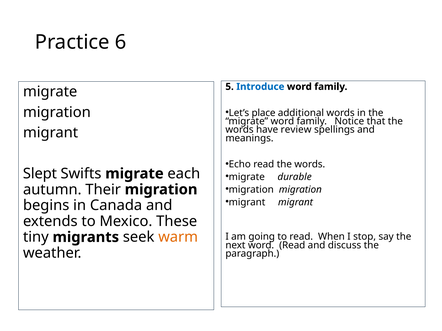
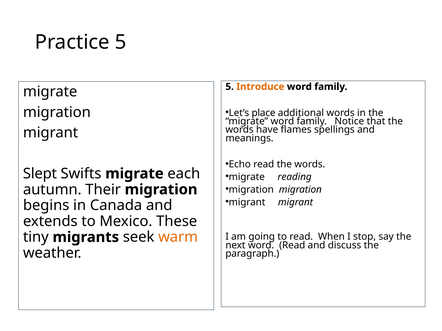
Practice 6: 6 -> 5
Introduce colour: blue -> orange
review: review -> flames
durable: durable -> reading
